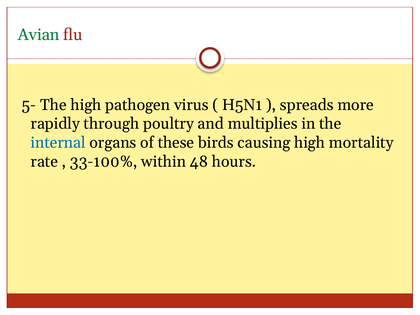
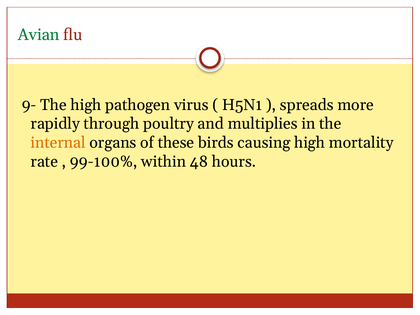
5-: 5- -> 9-
internal colour: blue -> orange
33-100%: 33-100% -> 99-100%
